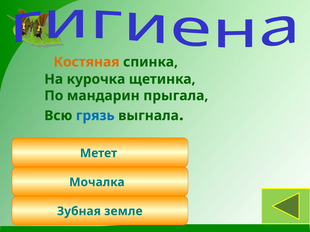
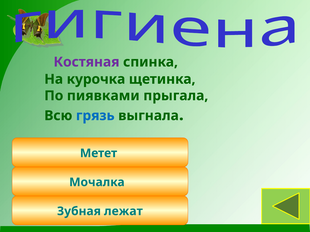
Костяная colour: orange -> purple
мандарин: мандарин -> пиявками
земле: земле -> лежат
